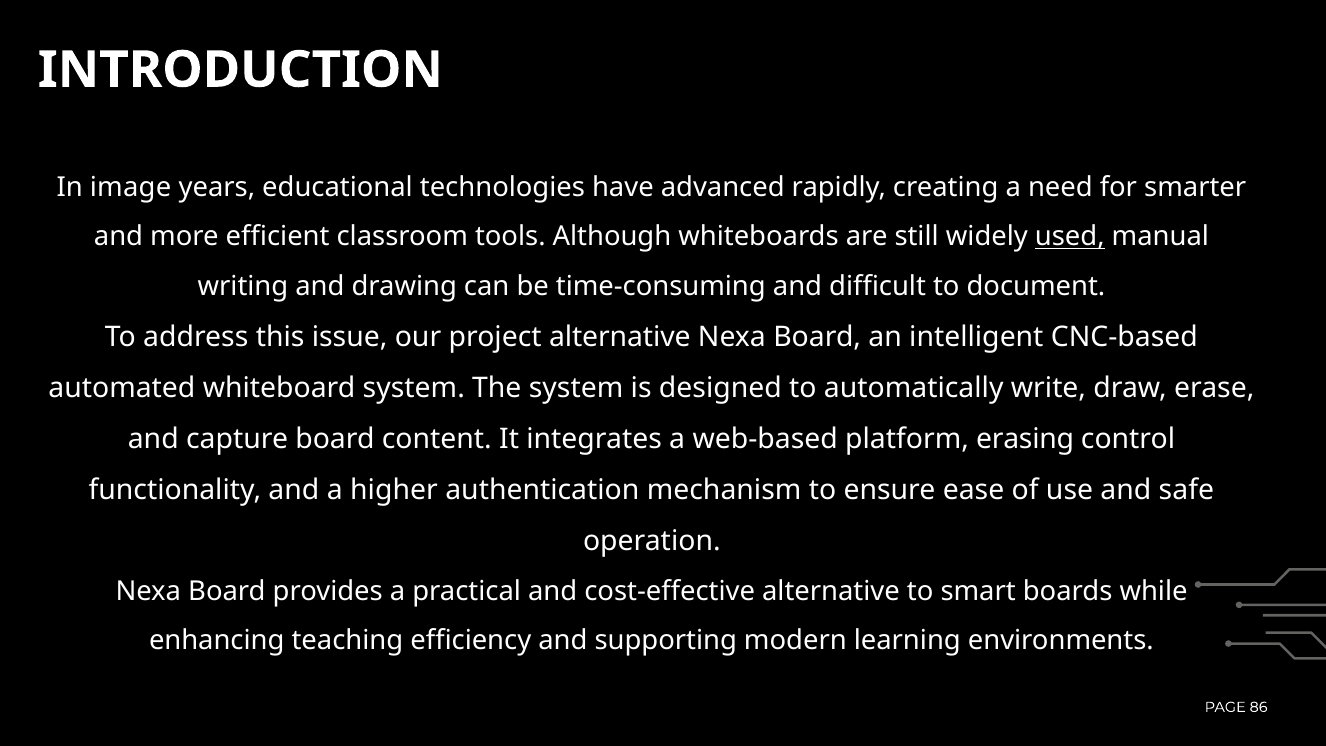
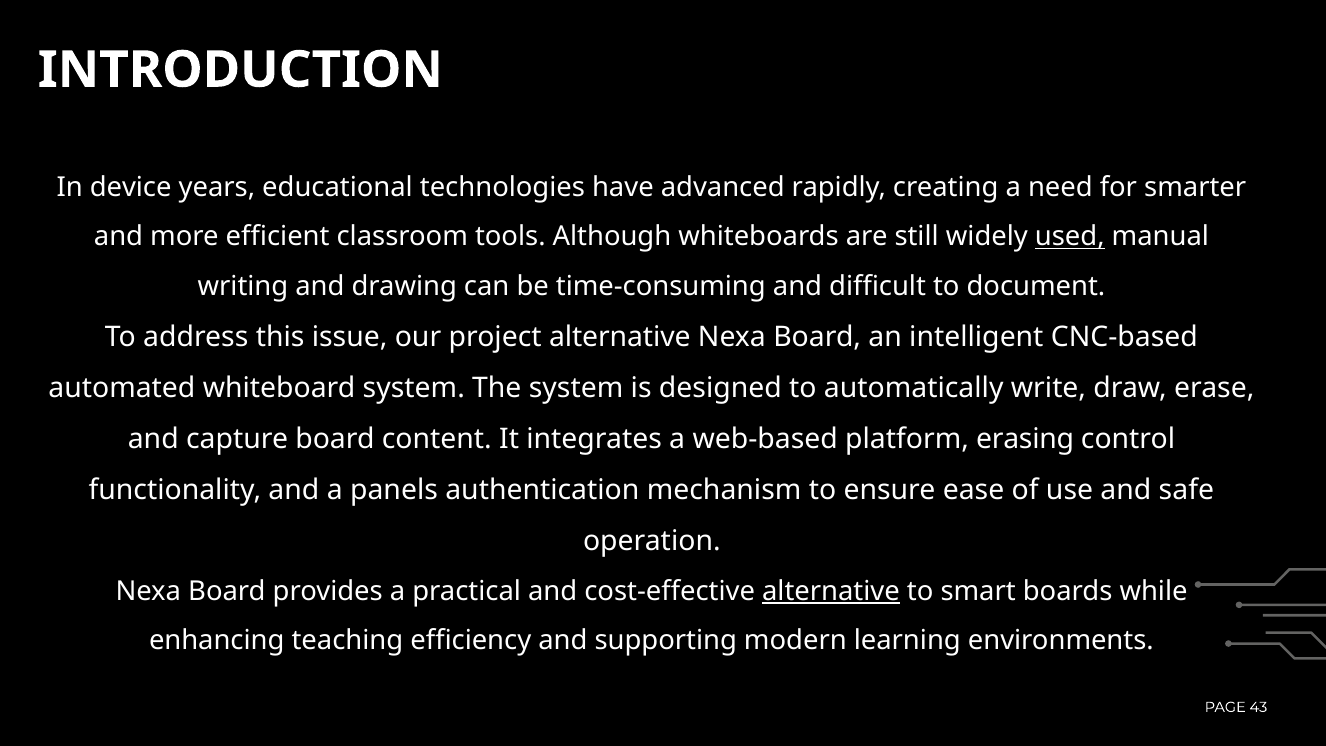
image: image -> device
higher: higher -> panels
alternative at (831, 591) underline: none -> present
86: 86 -> 43
